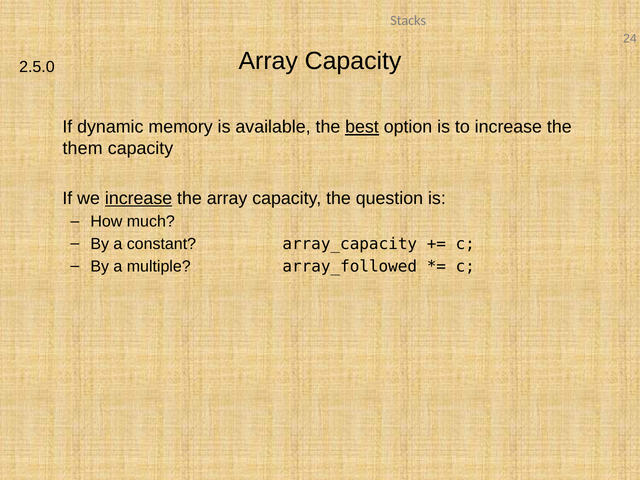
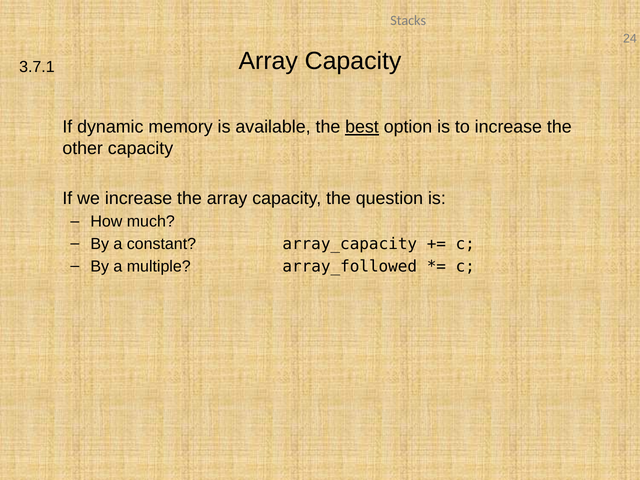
2.5.0: 2.5.0 -> 3.7.1
them: them -> other
increase at (139, 198) underline: present -> none
